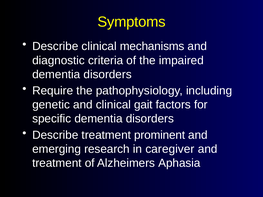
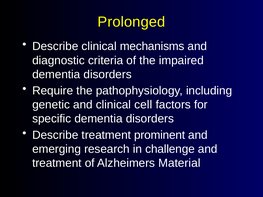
Symptoms: Symptoms -> Prolonged
gait: gait -> cell
caregiver: caregiver -> challenge
Aphasia: Aphasia -> Material
